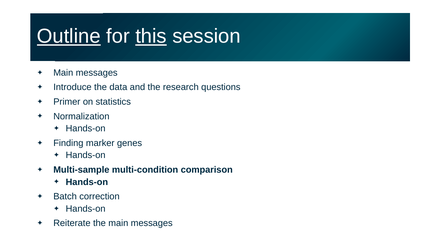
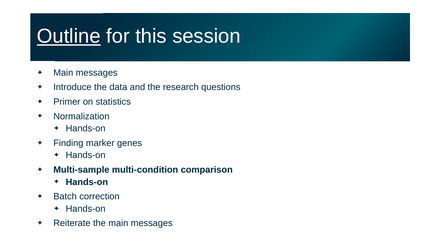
this underline: present -> none
